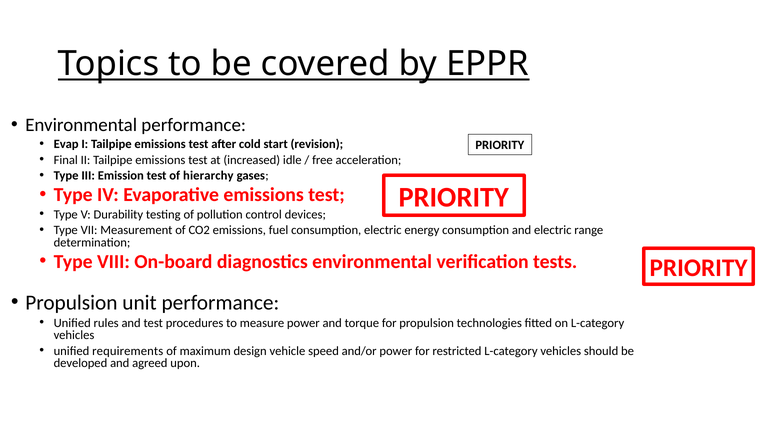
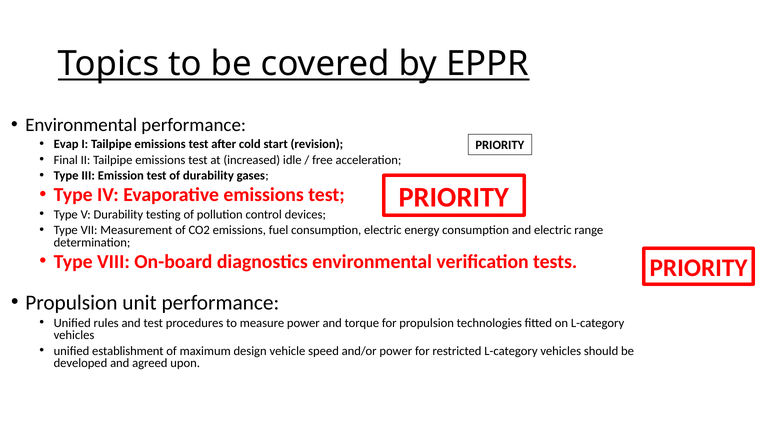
of hierarchy: hierarchy -> durability
requirements: requirements -> establishment
